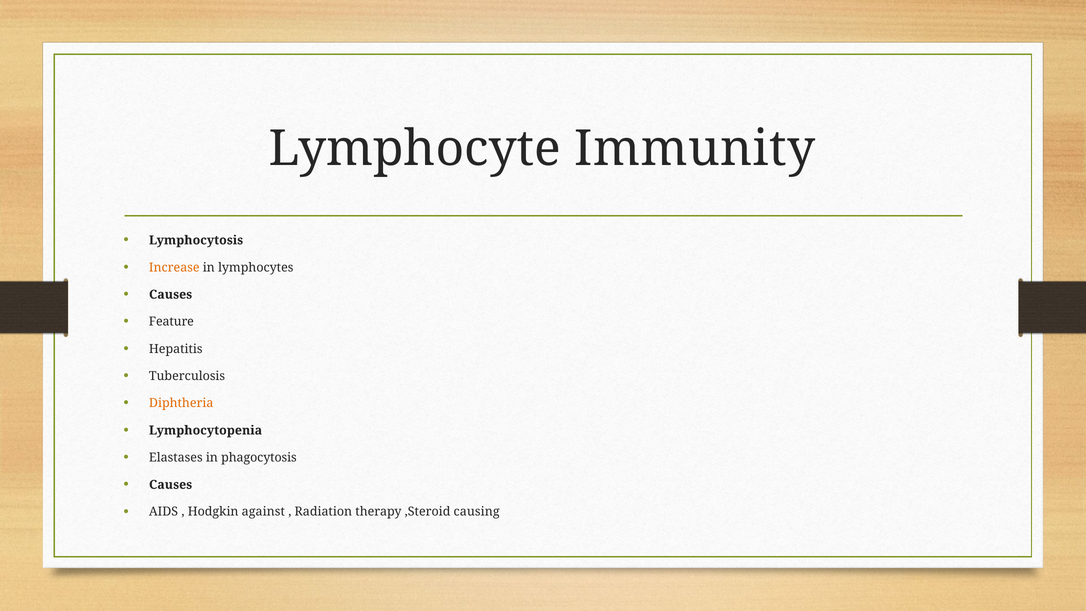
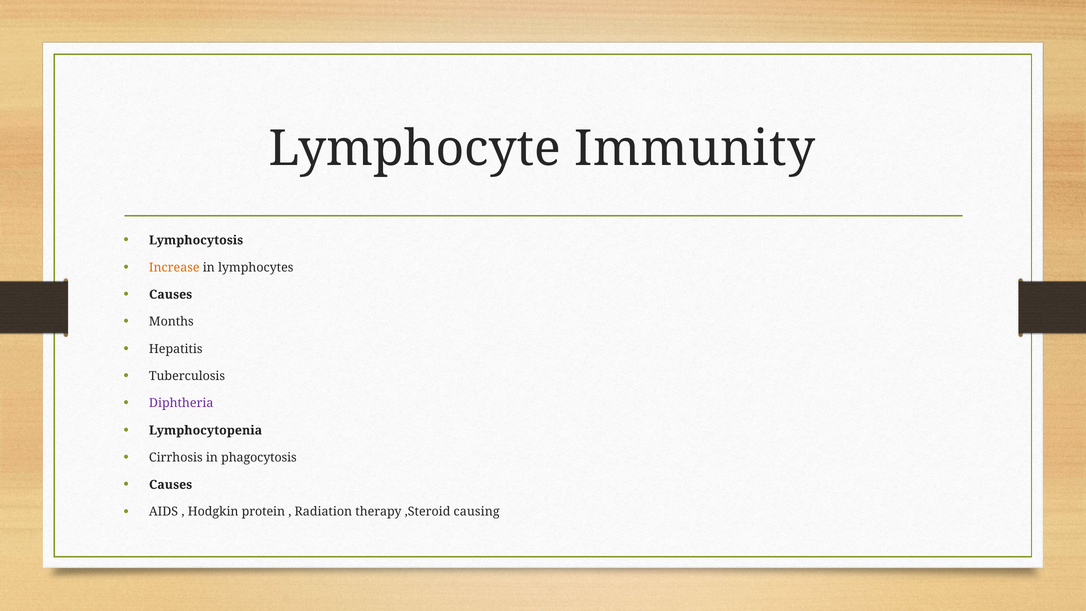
Feature: Feature -> Months
Diphtheria colour: orange -> purple
Elastases: Elastases -> Cirrhosis
against: against -> protein
